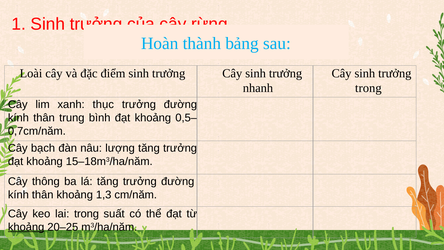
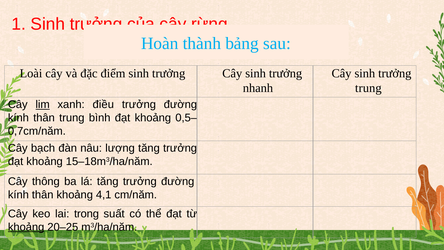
trong at (368, 88): trong -> trung
lim underline: none -> present
thục: thục -> điều
1,3: 1,3 -> 4,1
